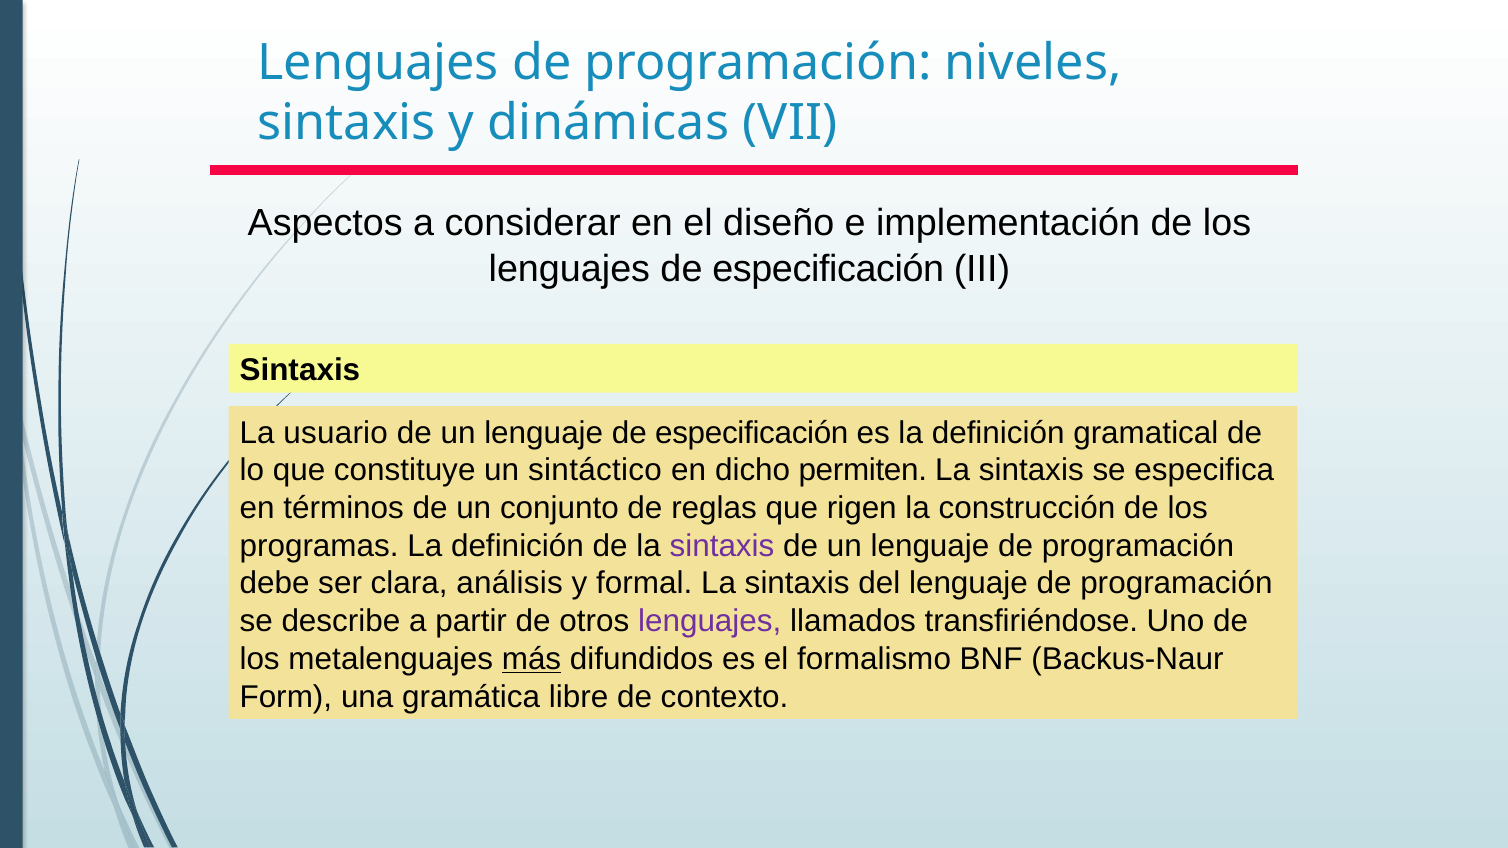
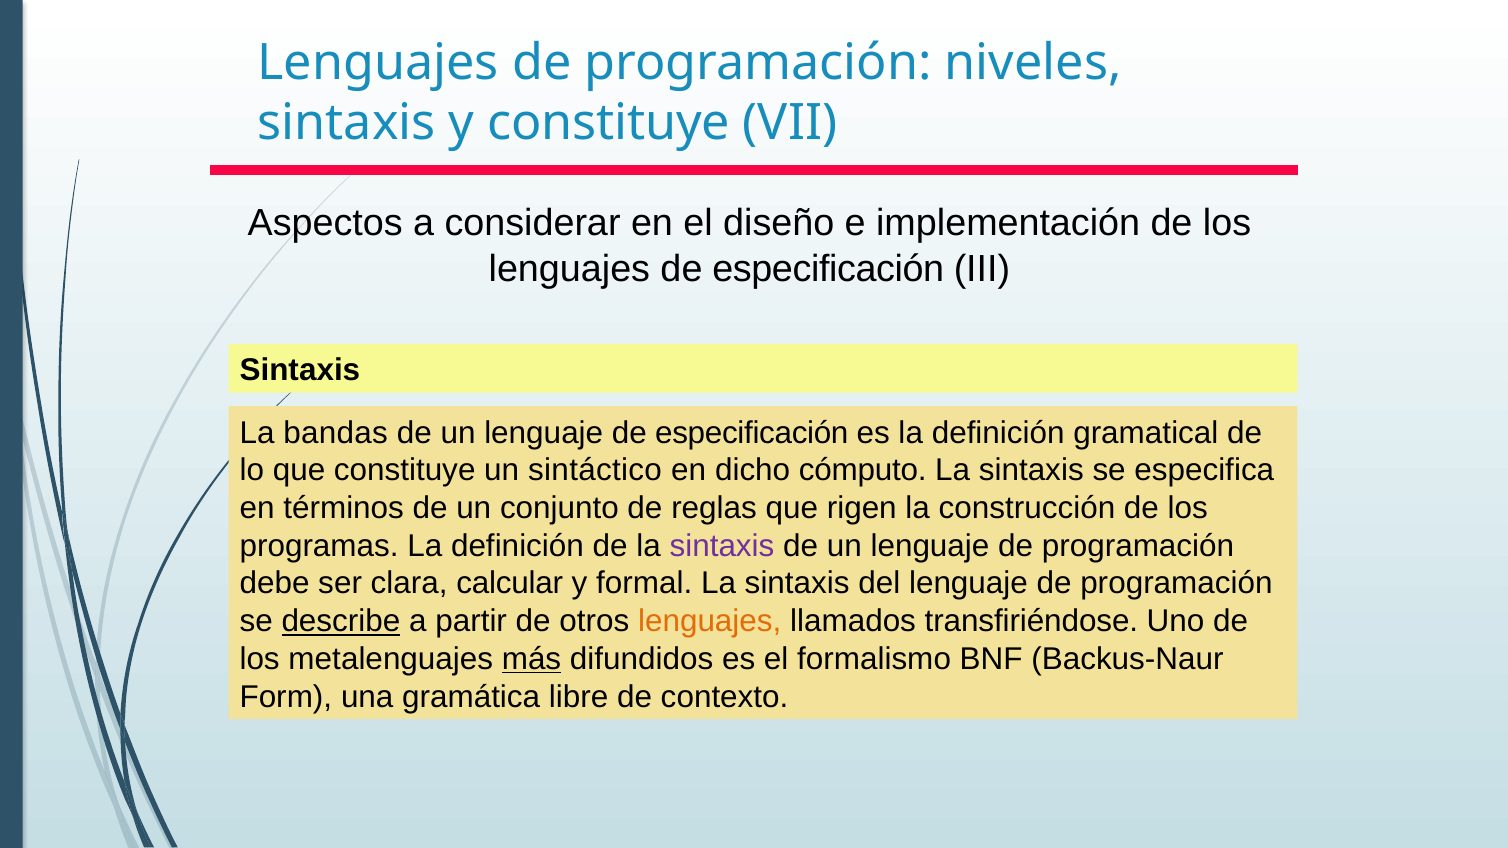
y dinámicas: dinámicas -> constituye
usuario: usuario -> bandas
permiten: permiten -> cómputo
análisis: análisis -> calcular
describe underline: none -> present
lenguajes at (710, 621) colour: purple -> orange
